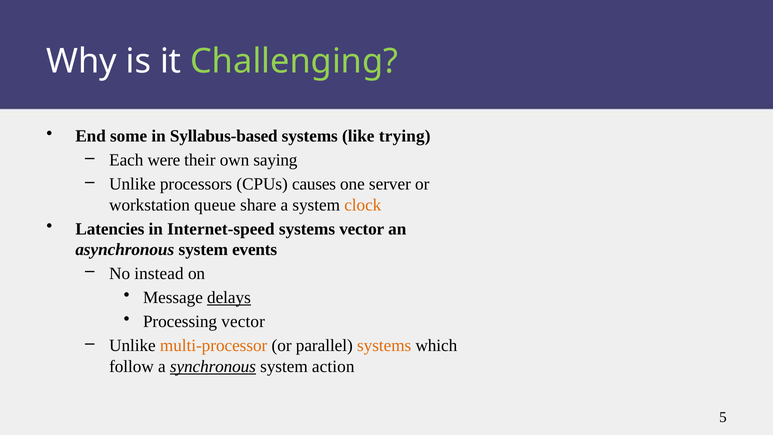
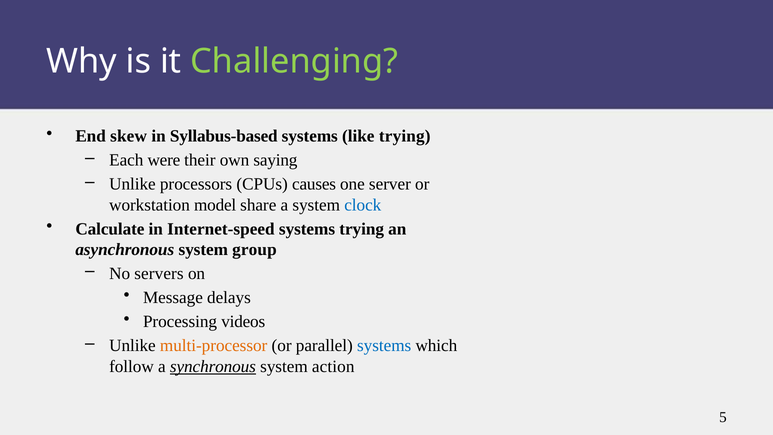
some: some -> skew
queue: queue -> model
clock colour: orange -> blue
Latencies: Latencies -> Calculate
systems vector: vector -> trying
events: events -> group
instead: instead -> servers
delays underline: present -> none
Processing vector: vector -> videos
systems at (384, 346) colour: orange -> blue
